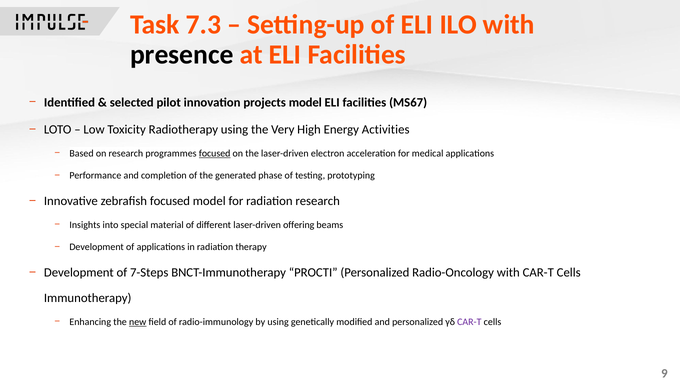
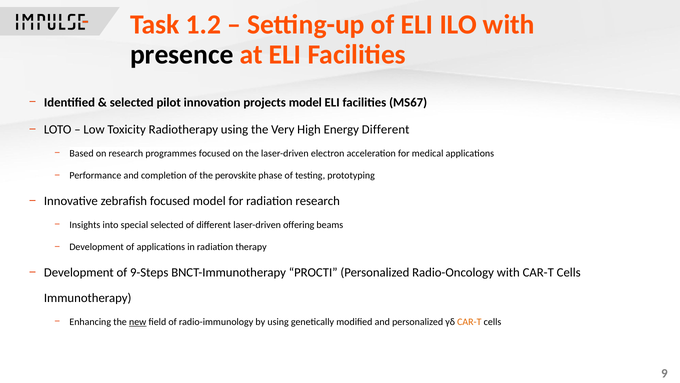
7.3: 7.3 -> 1.2
Energy Activities: Activities -> Different
focused at (215, 153) underline: present -> none
generated: generated -> perovskite
special material: material -> selected
7-Steps: 7-Steps -> 9-Steps
CAR-T at (469, 321) colour: purple -> orange
